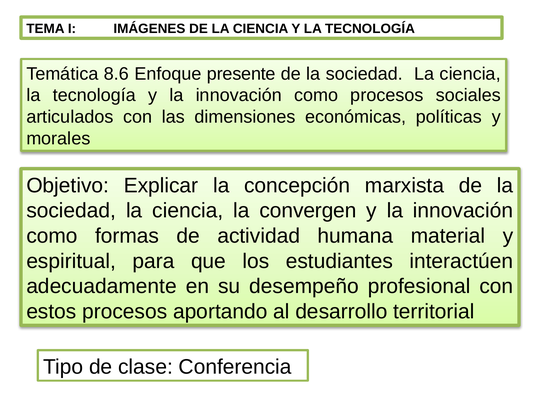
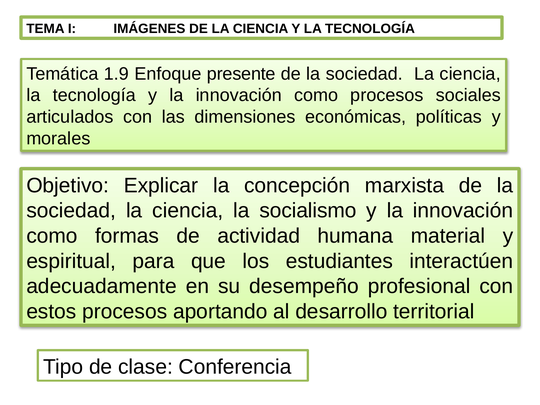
8.6: 8.6 -> 1.9
convergen: convergen -> socialismo
